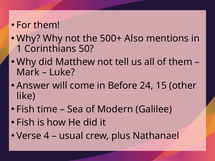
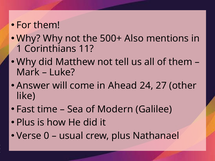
50: 50 -> 11
Before: Before -> Ahead
15: 15 -> 27
Fish at (26, 109): Fish -> Fast
Fish at (26, 123): Fish -> Plus
4: 4 -> 0
